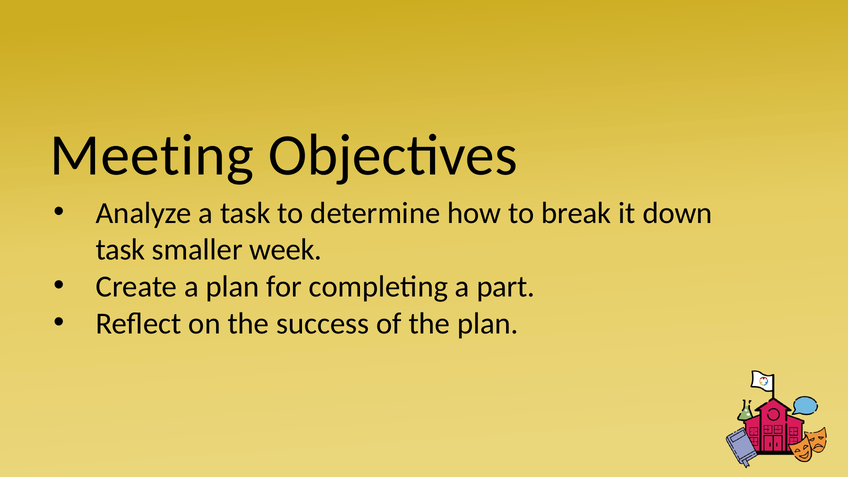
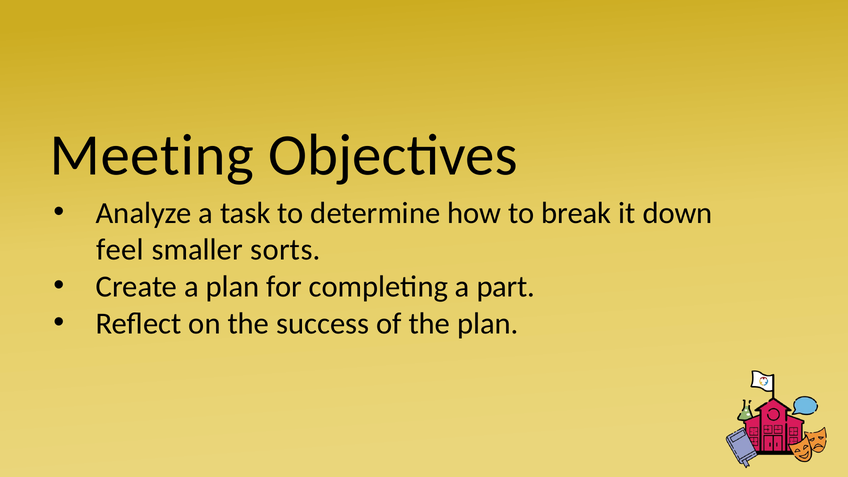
task at (120, 250): task -> feel
week: week -> sorts
